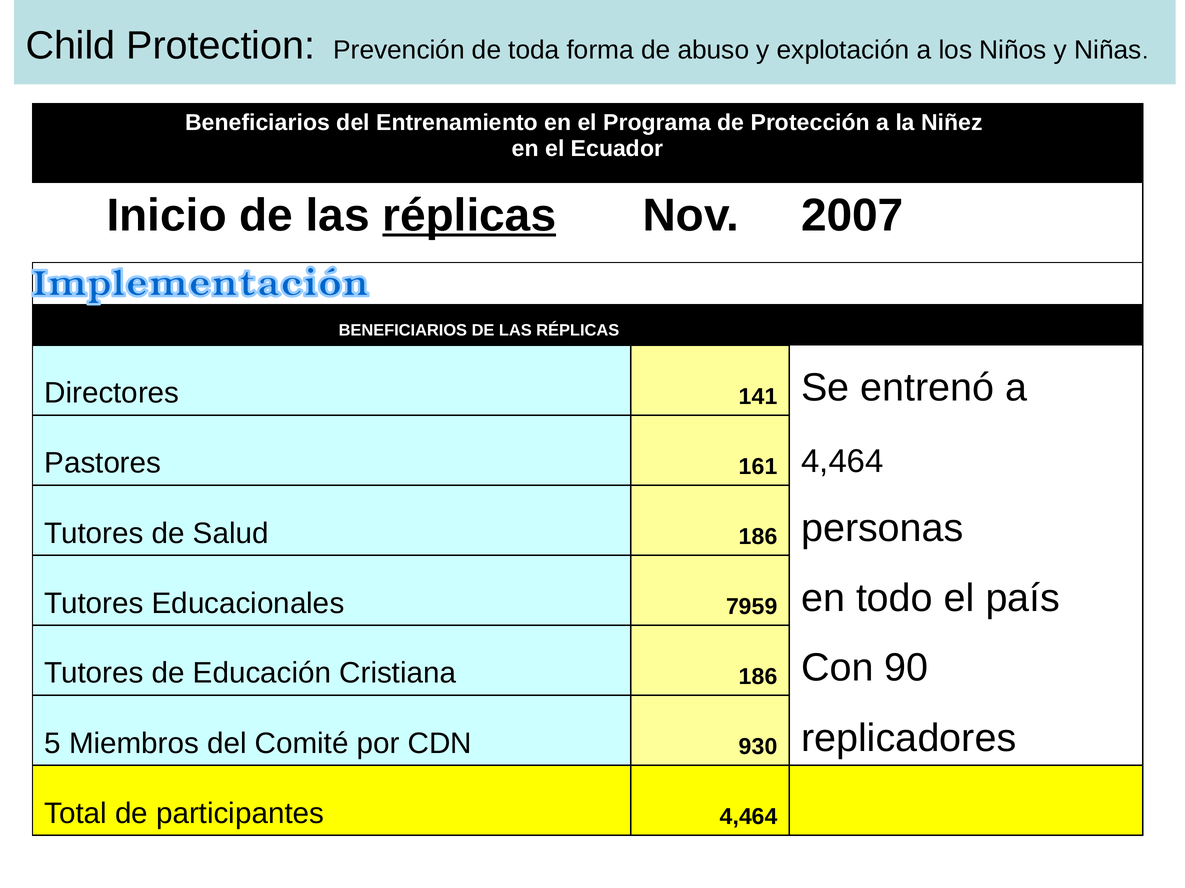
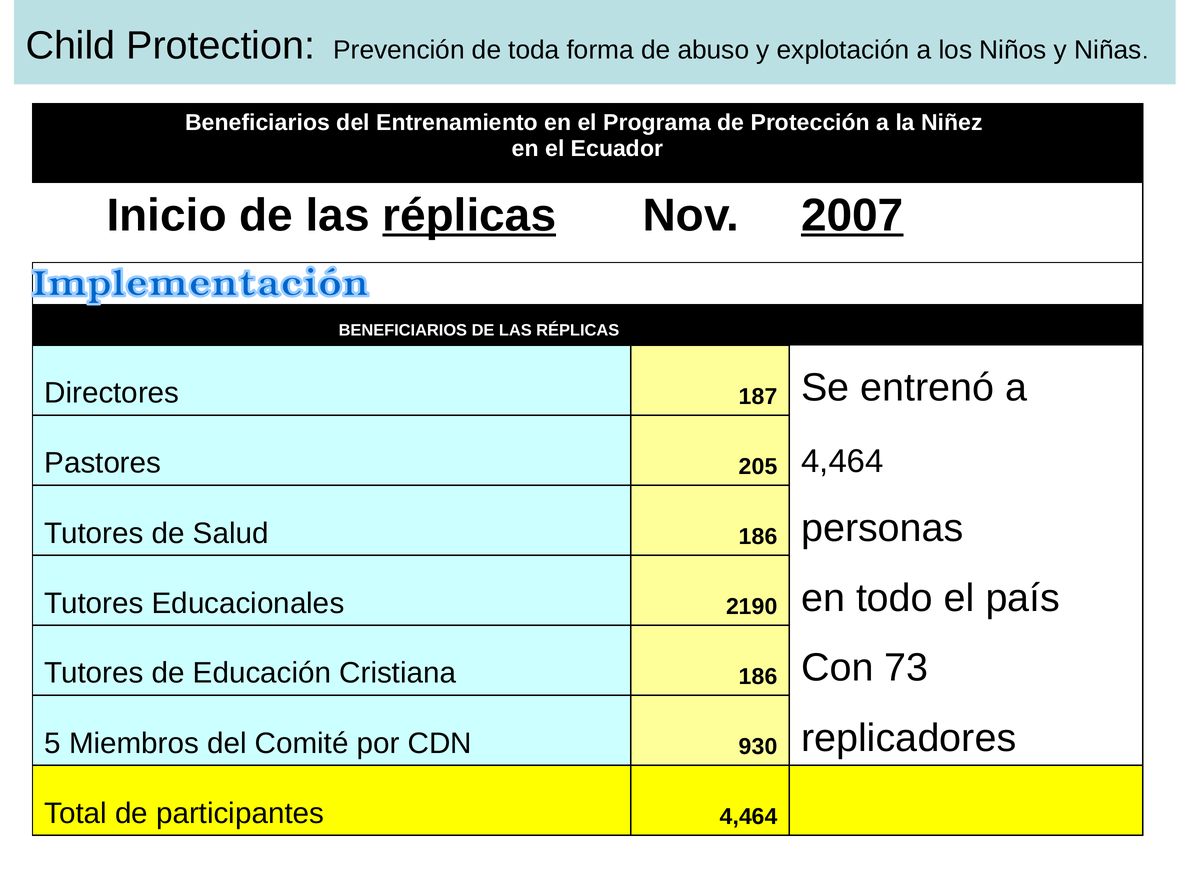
2007 underline: none -> present
141: 141 -> 187
161: 161 -> 205
7959: 7959 -> 2190
90: 90 -> 73
